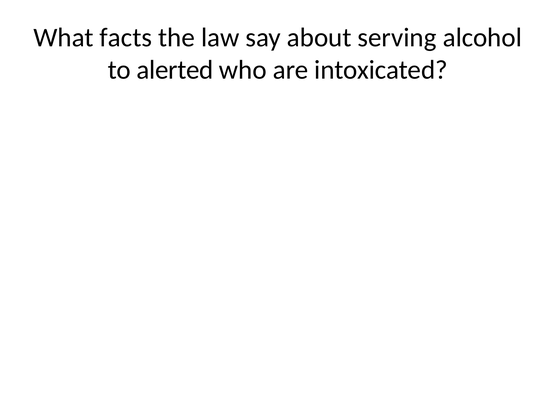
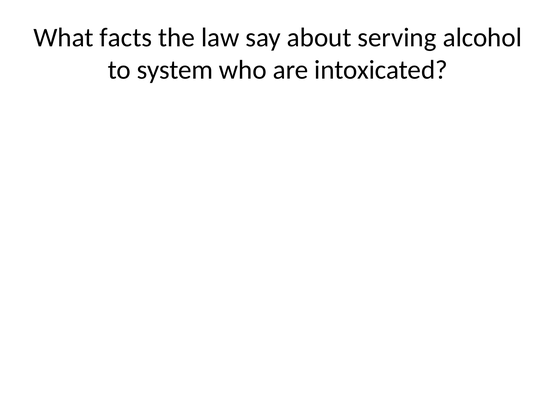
alerted: alerted -> system
